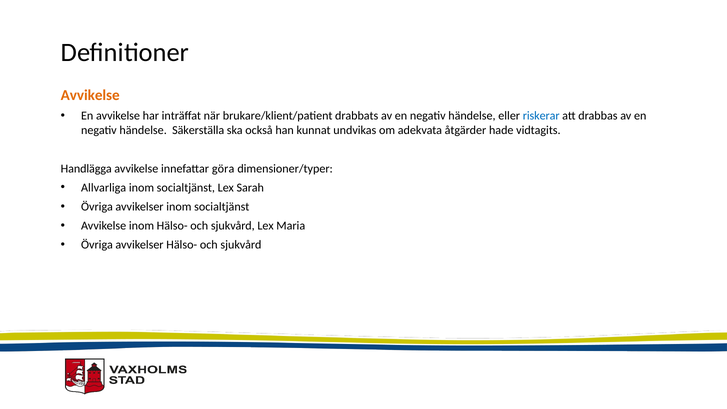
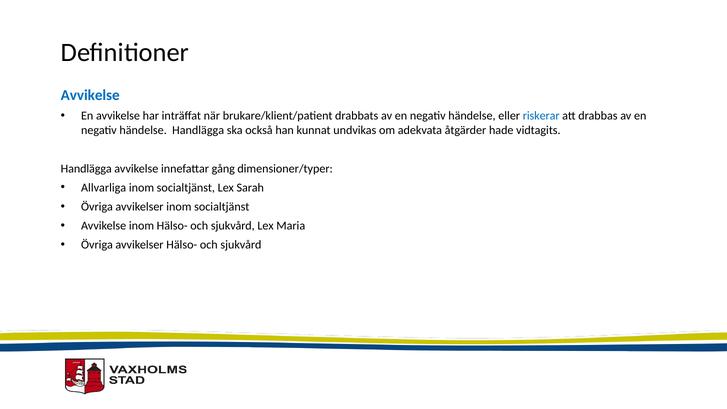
Avvikelse at (90, 95) colour: orange -> blue
händelse Säkerställa: Säkerställa -> Handlägga
göra: göra -> gång
